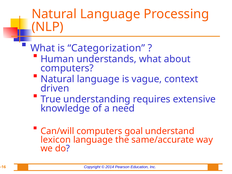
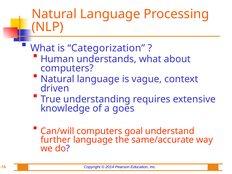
need: need -> goes
lexicon: lexicon -> further
